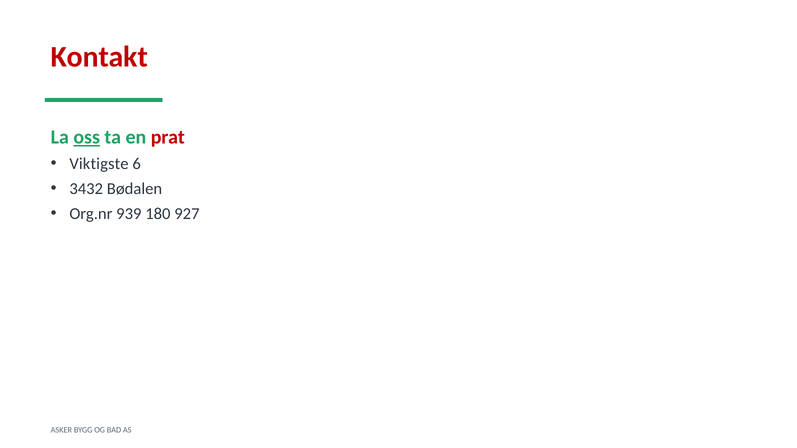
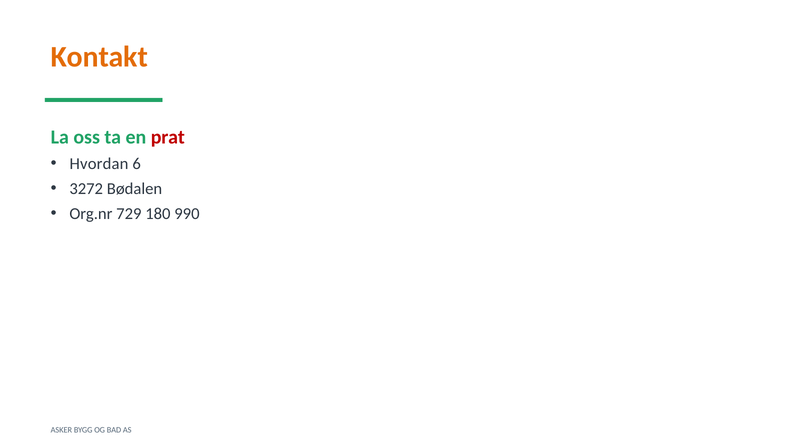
Kontakt colour: red -> orange
oss underline: present -> none
Viktigste: Viktigste -> Hvordan
3432: 3432 -> 3272
939: 939 -> 729
927: 927 -> 990
